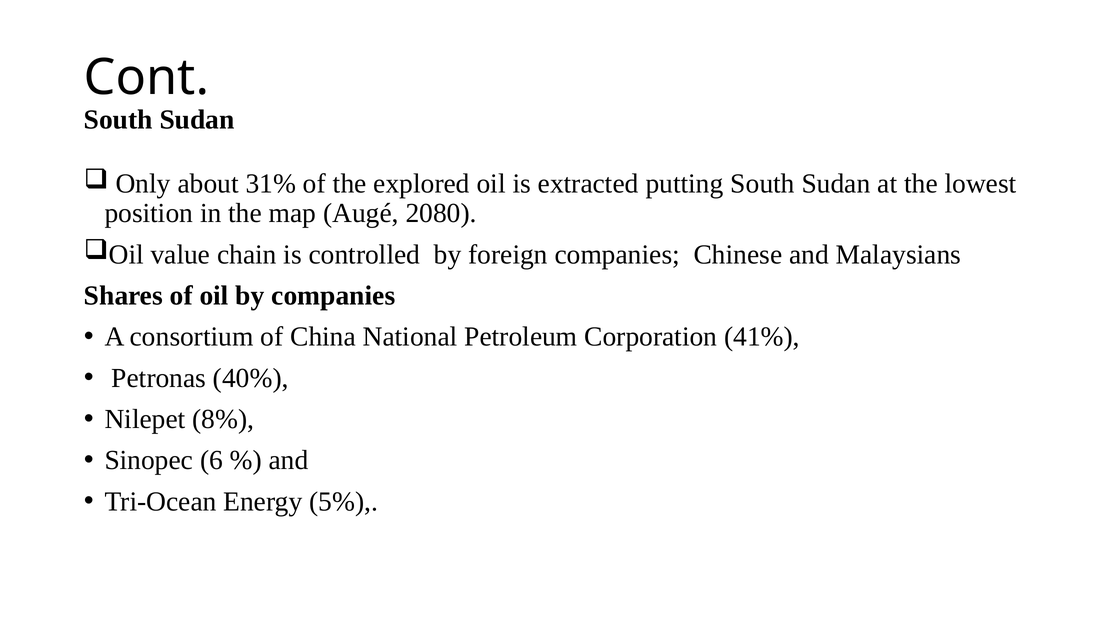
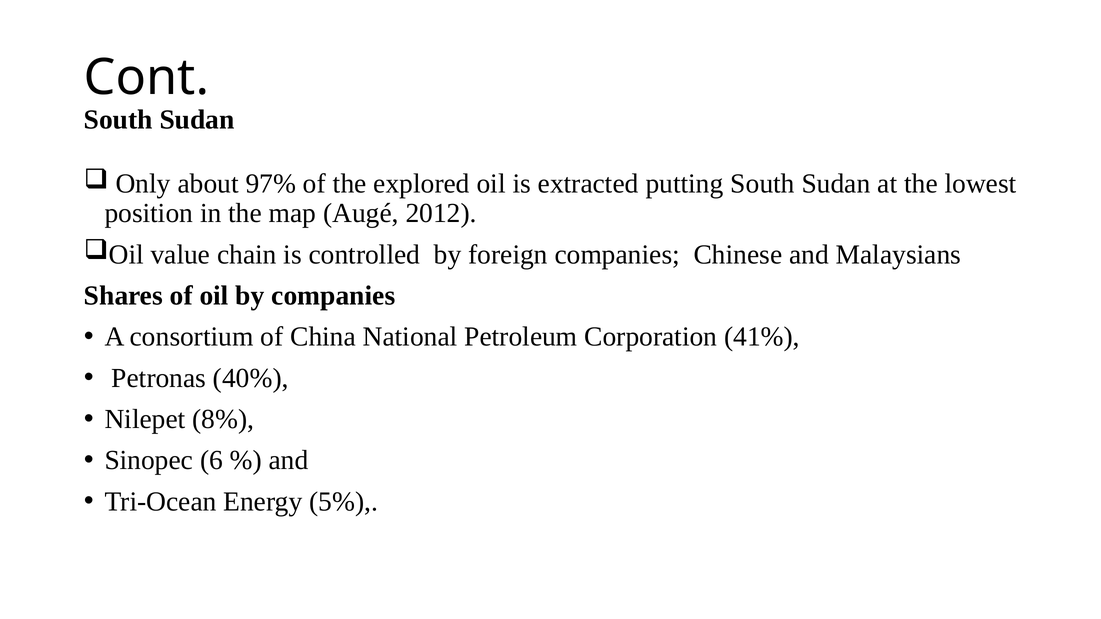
31%: 31% -> 97%
2080: 2080 -> 2012
